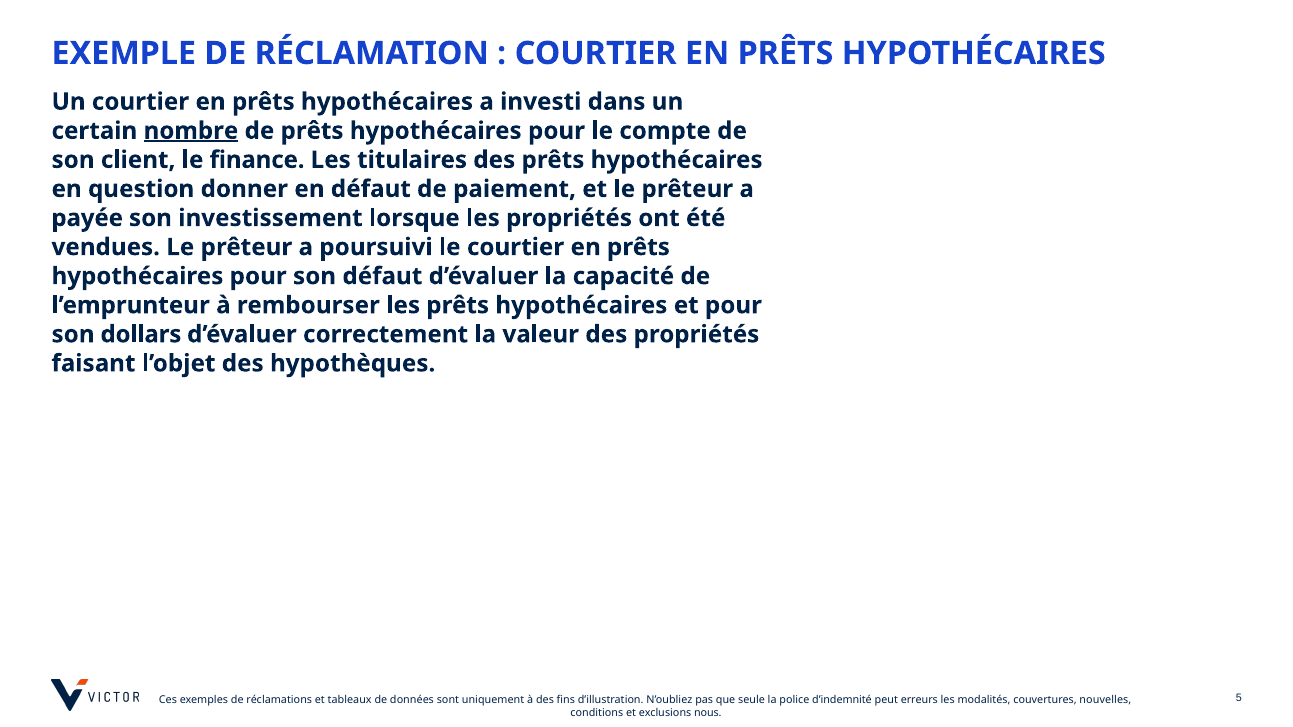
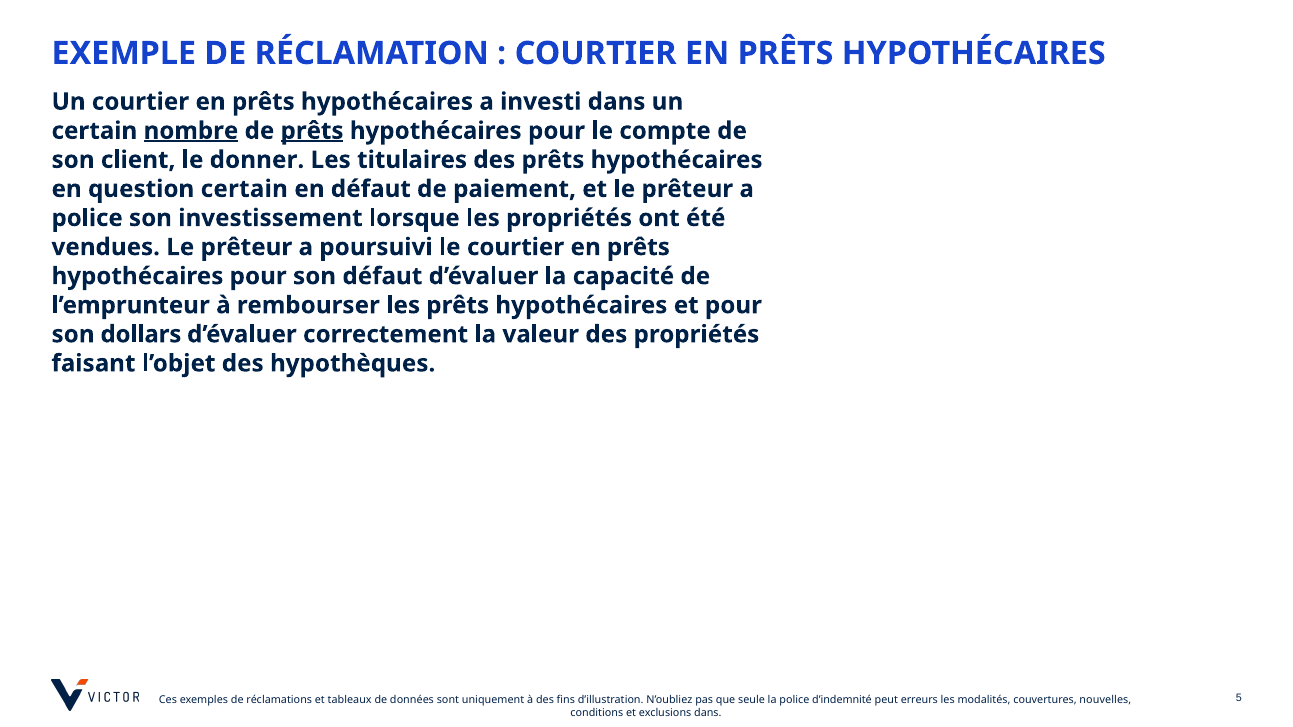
prêts at (312, 131) underline: none -> present
finance: finance -> donner
question donner: donner -> certain
payée at (87, 218): payée -> police
exclusions nous: nous -> dans
